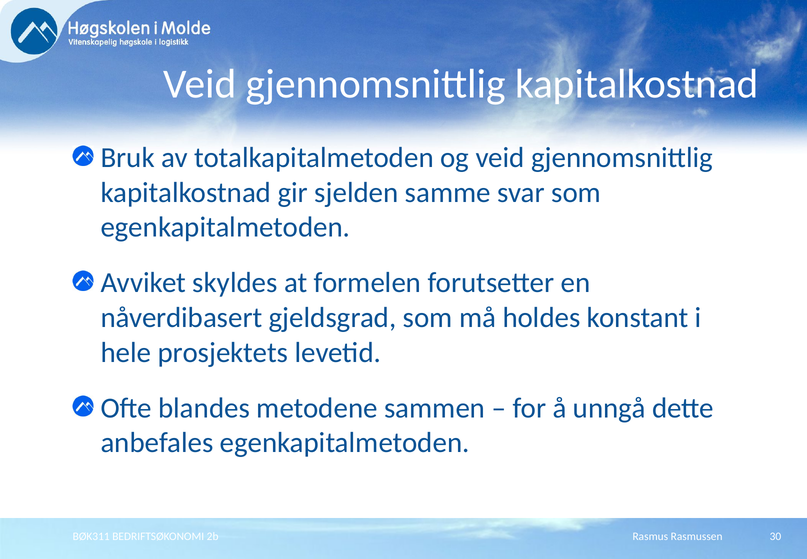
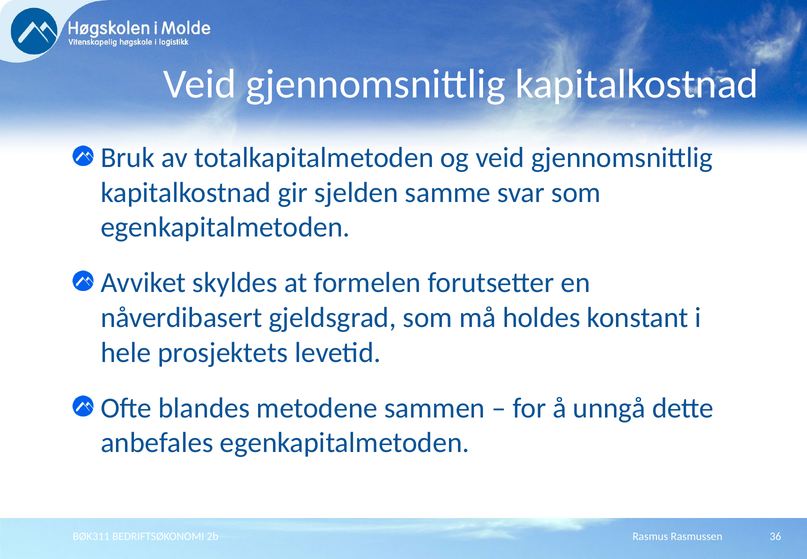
30: 30 -> 36
